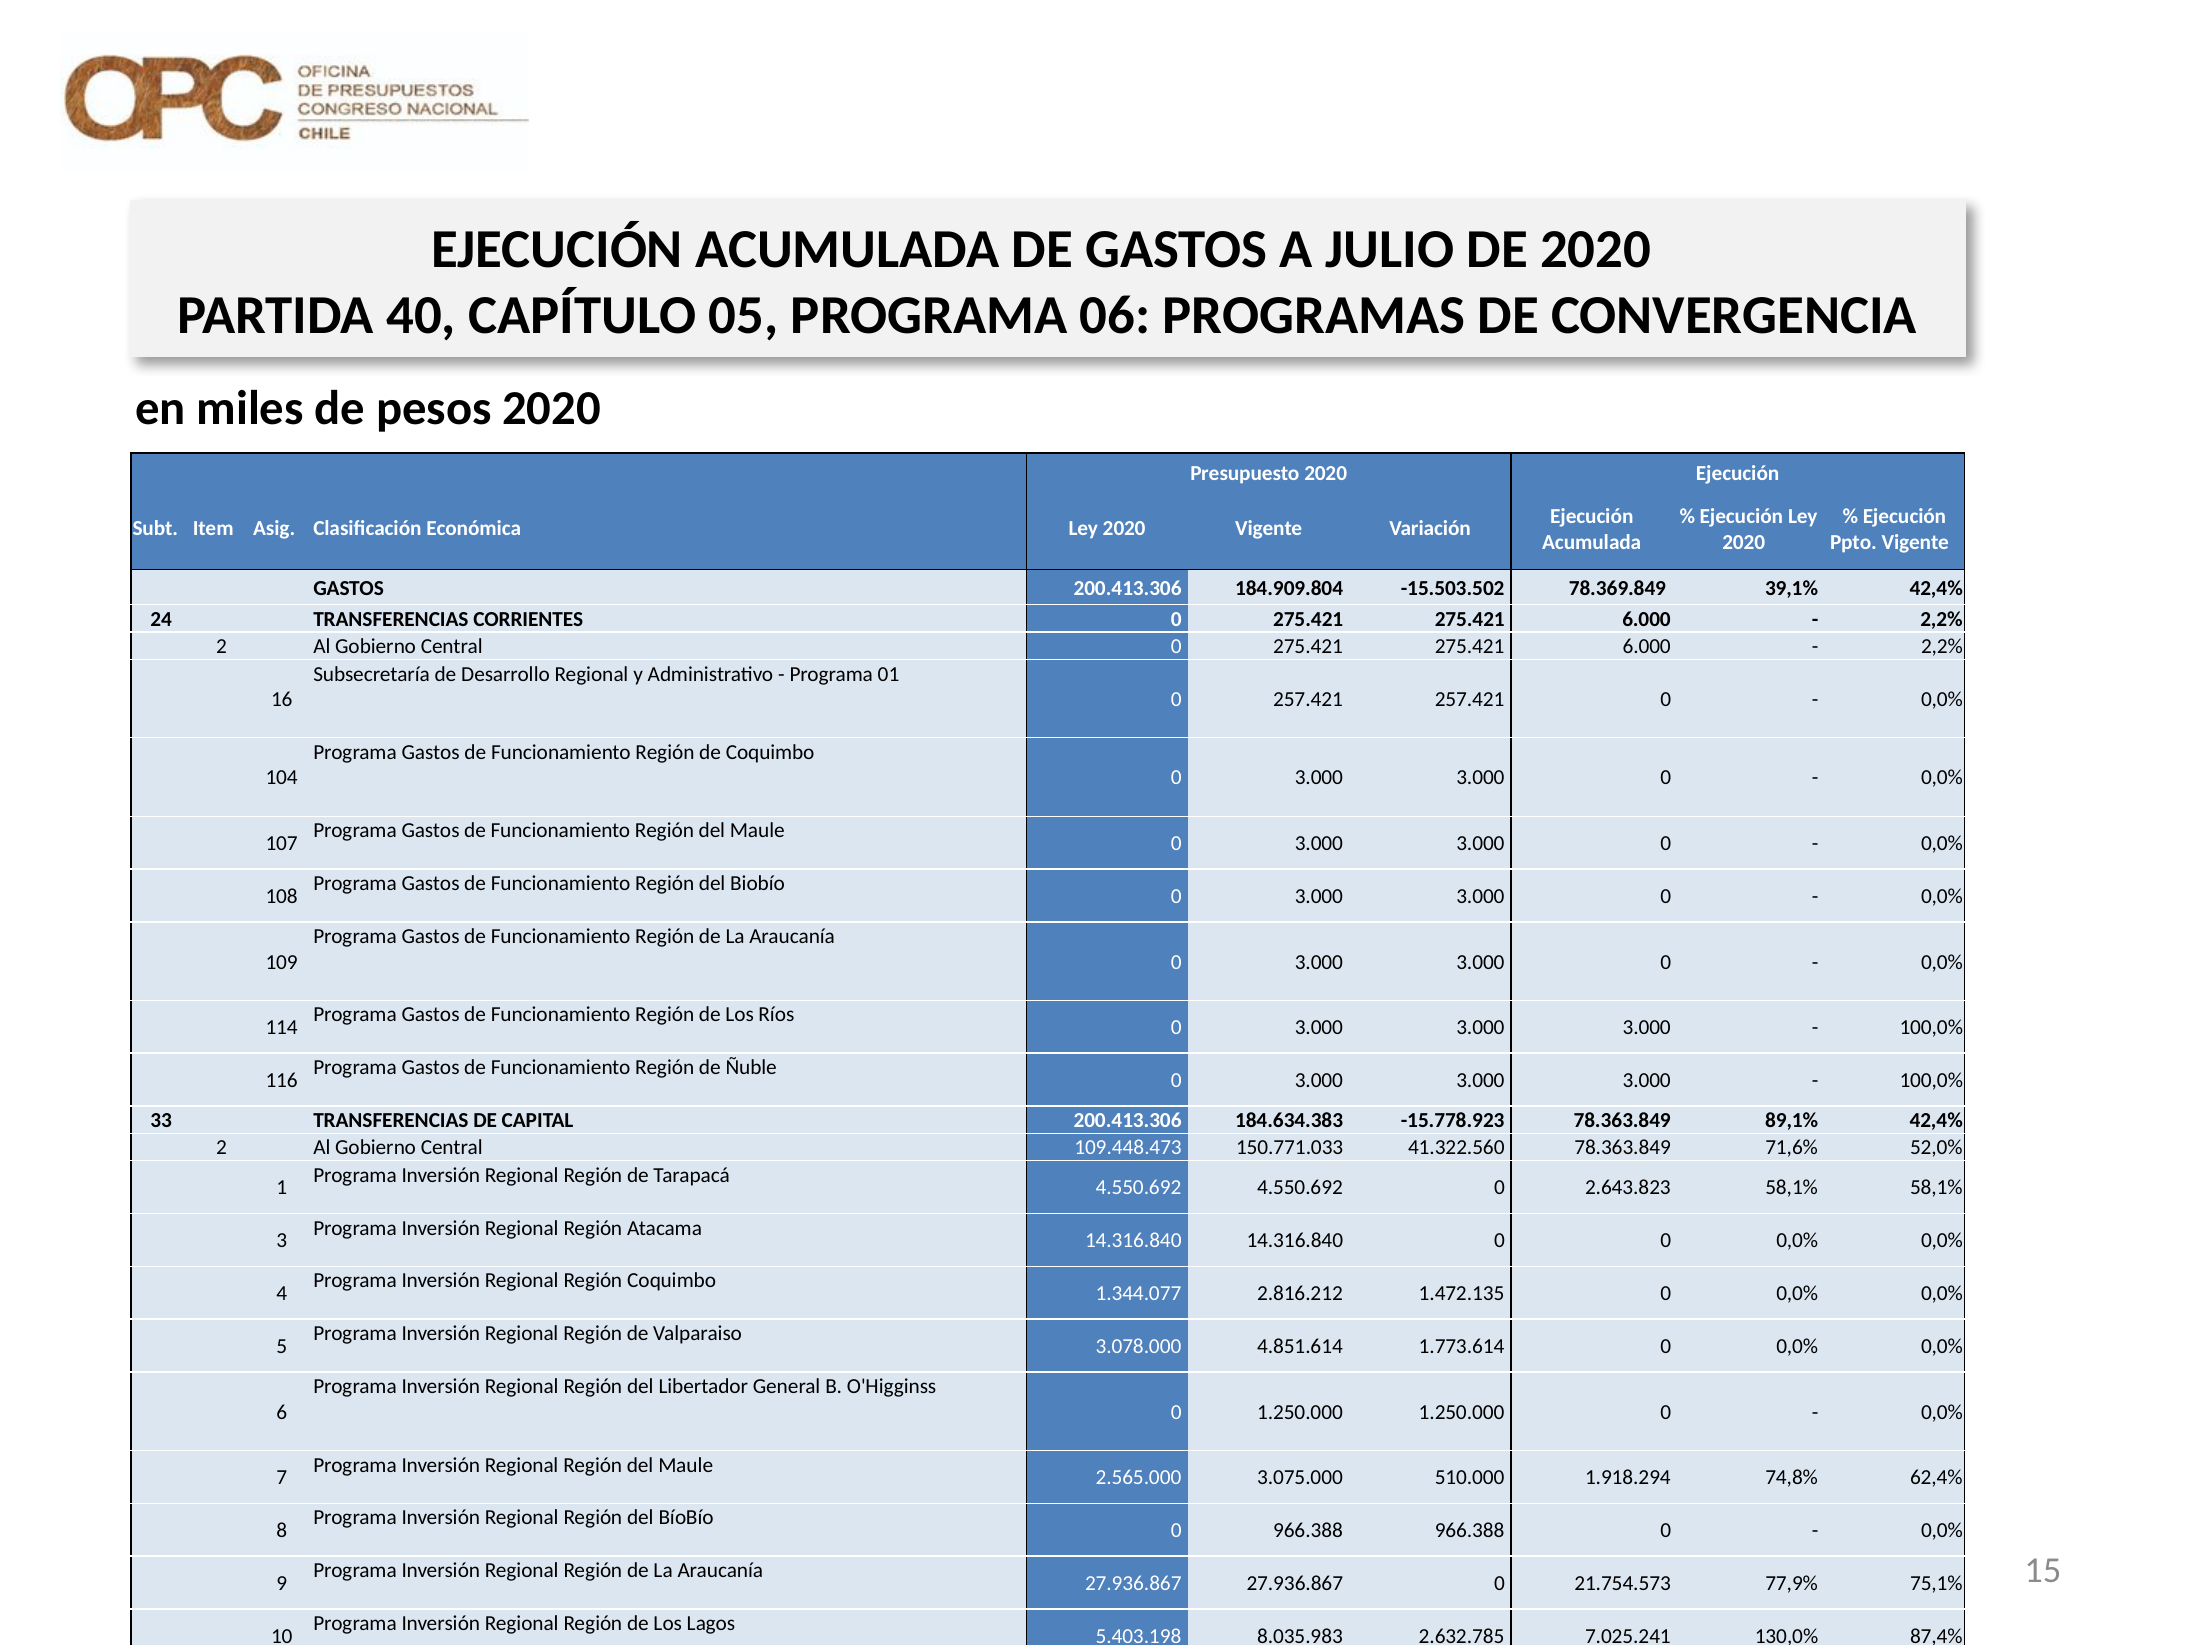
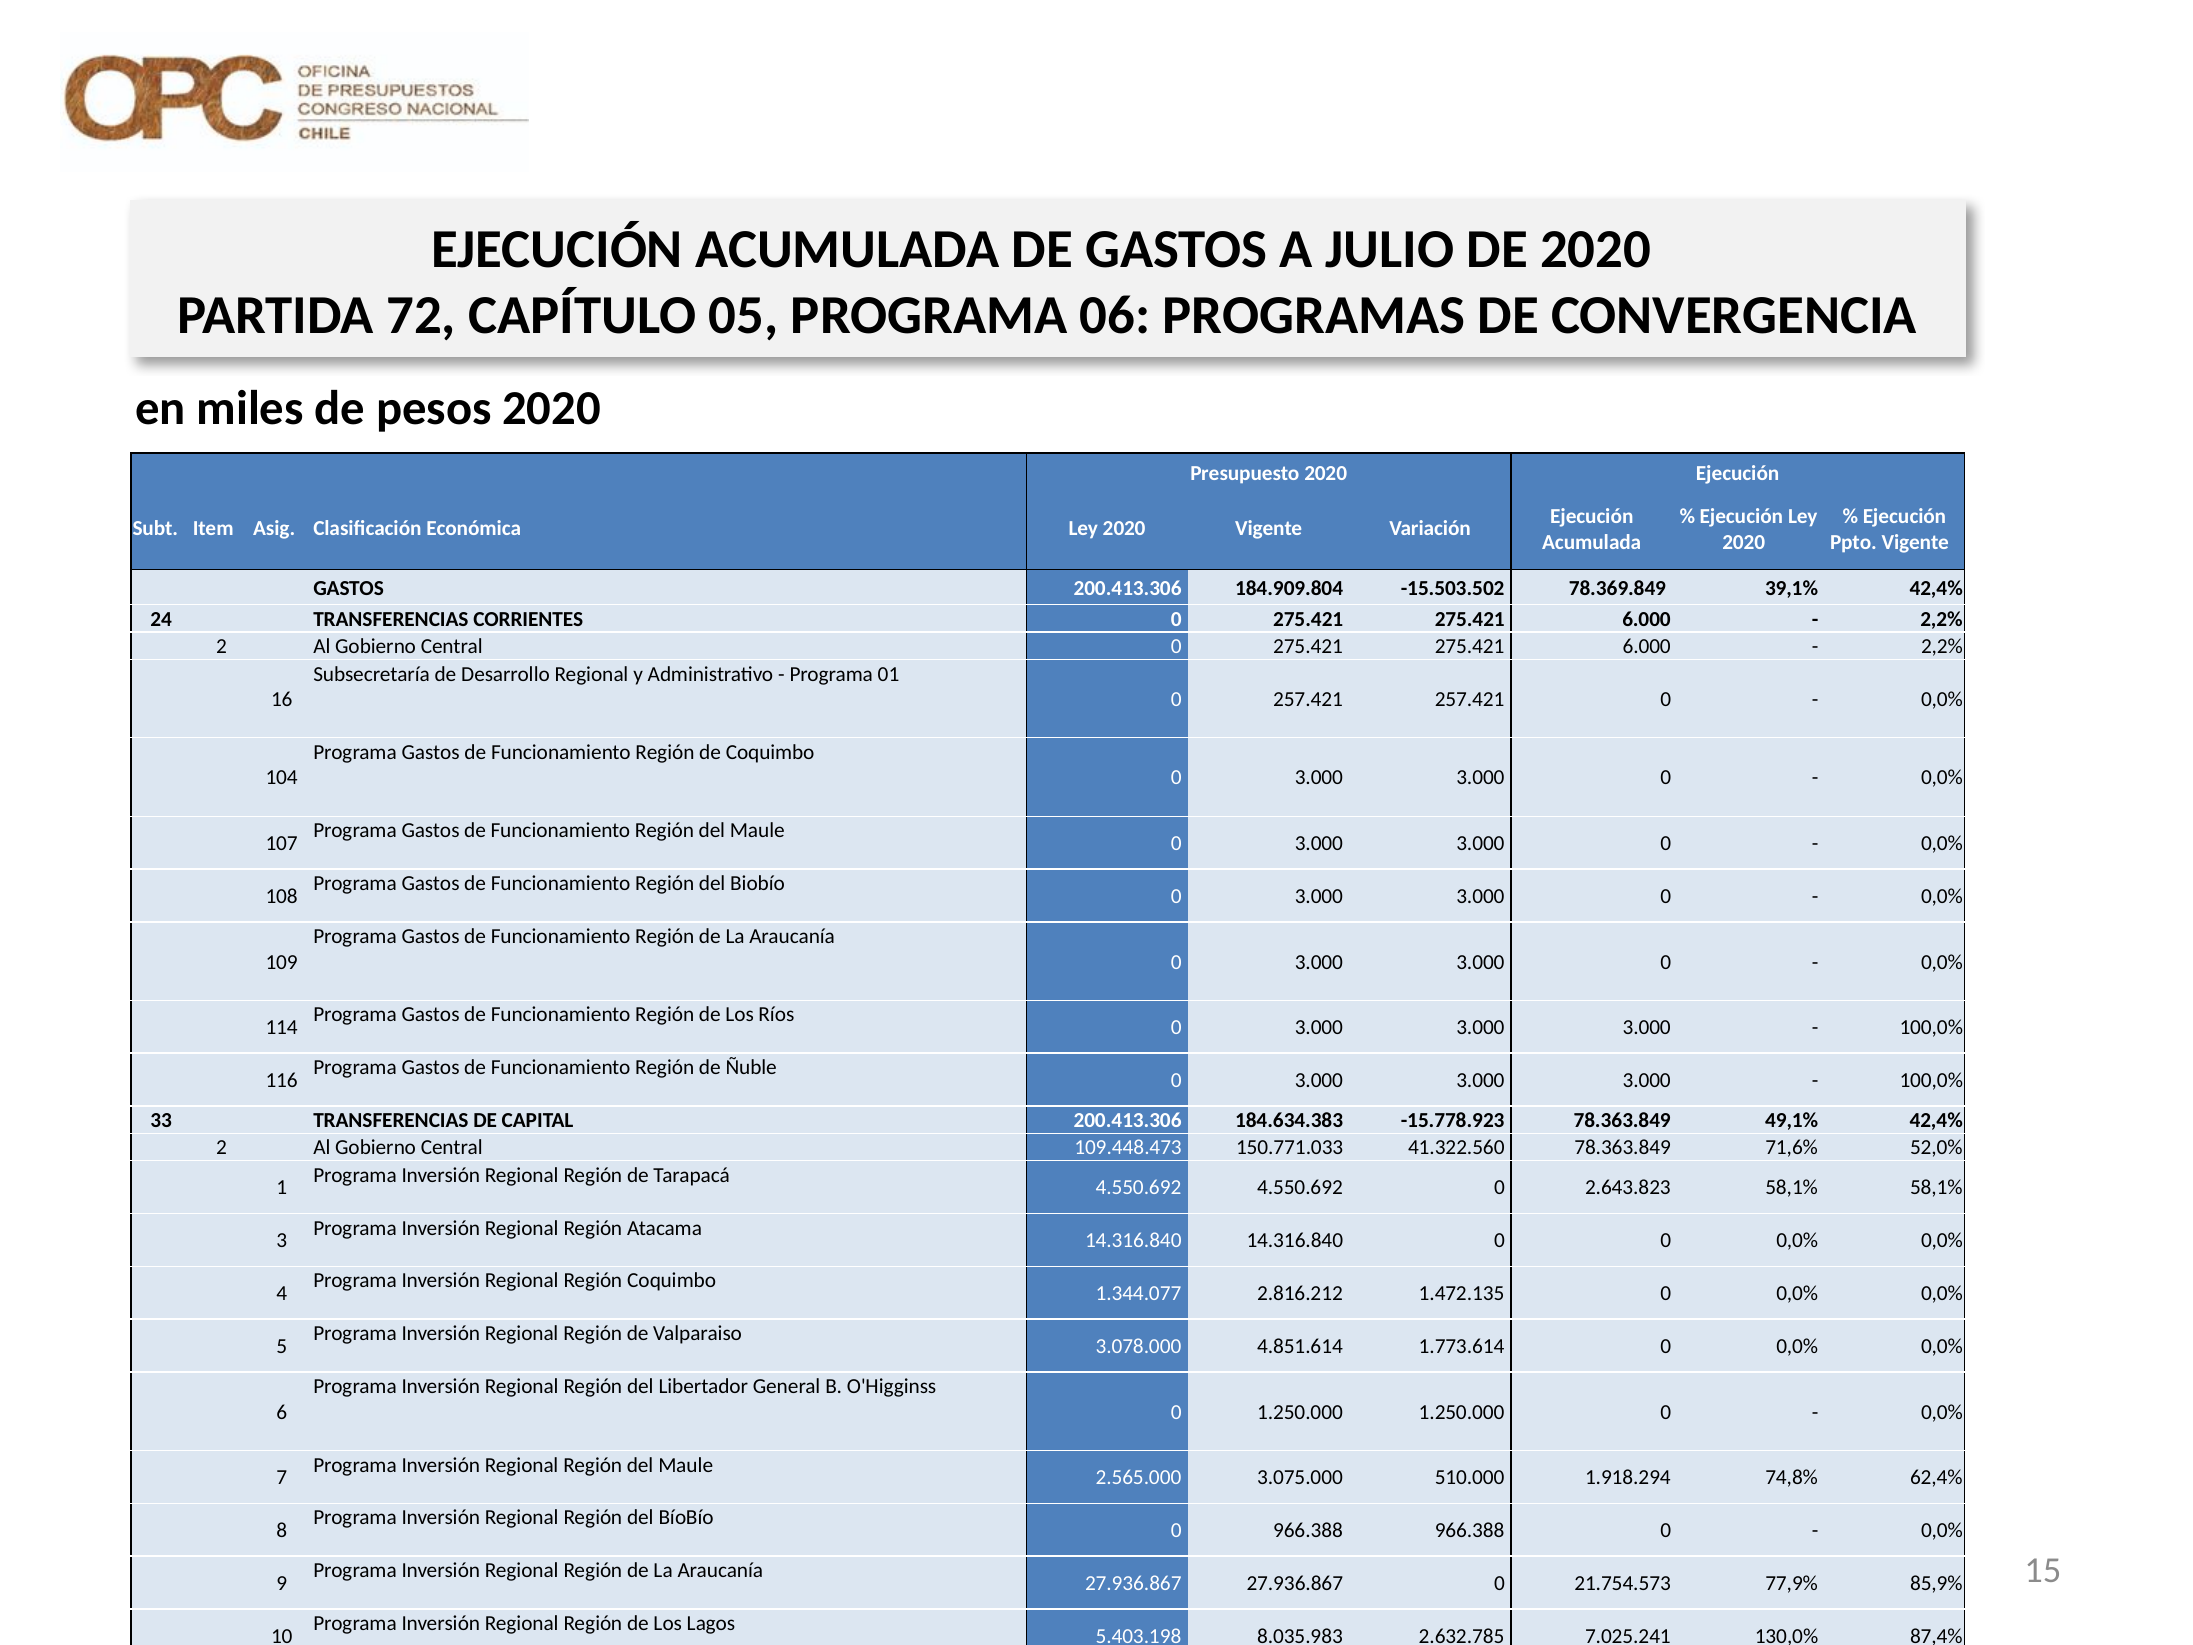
40: 40 -> 72
89,1%: 89,1% -> 49,1%
75,1%: 75,1% -> 85,9%
